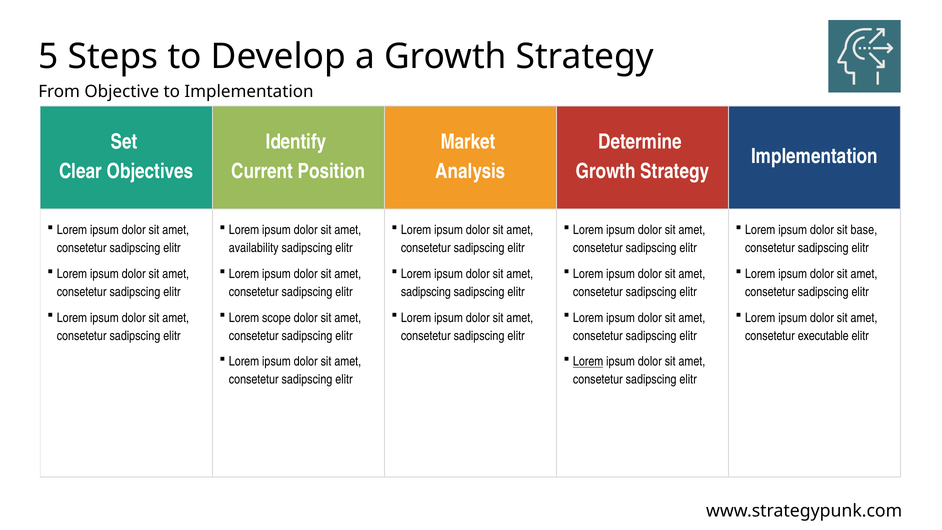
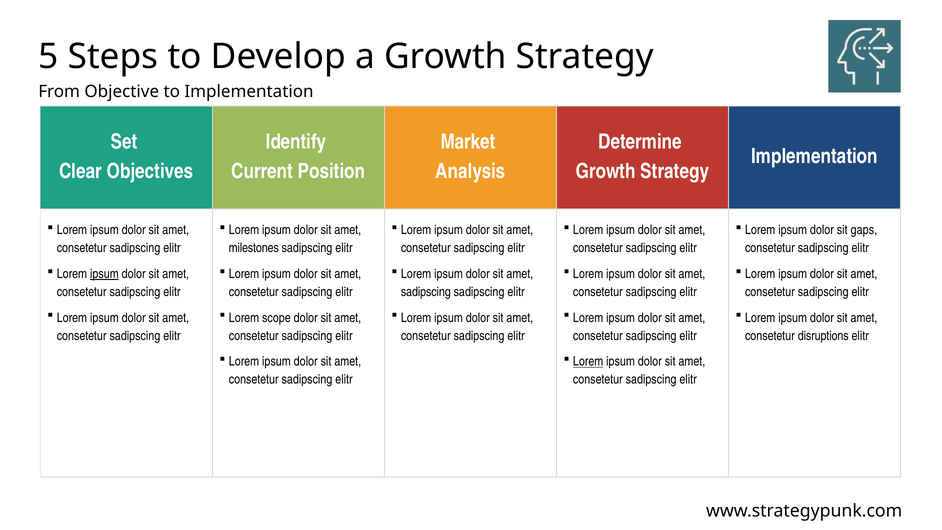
base: base -> gaps
availability: availability -> milestones
ipsum at (104, 274) underline: none -> present
executable: executable -> disruptions
